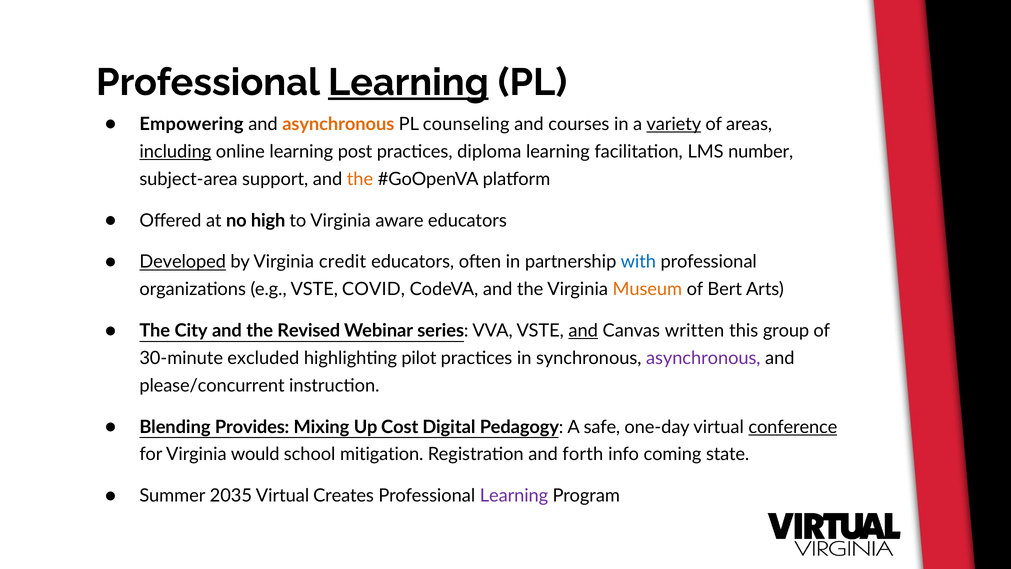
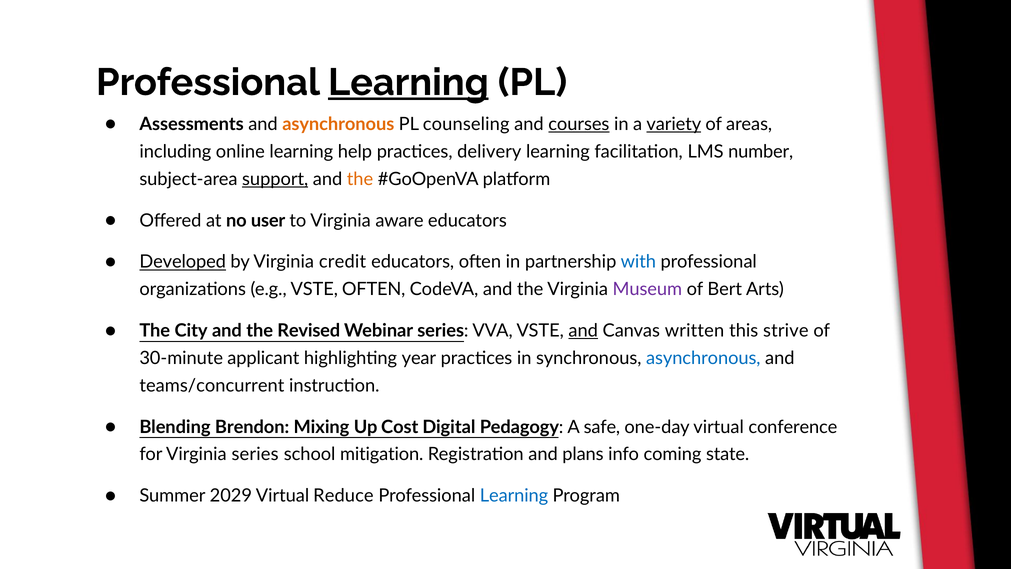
Empowering: Empowering -> Assessments
courses underline: none -> present
including underline: present -> none
post: post -> help
diploma: diploma -> delivery
support underline: none -> present
high: high -> user
VSTE COVID: COVID -> OFTEN
Museum colour: orange -> purple
group: group -> strive
excluded: excluded -> applicant
pilot: pilot -> year
asynchronous at (703, 358) colour: purple -> blue
please/concurrent: please/concurrent -> teams/concurrent
Provides: Provides -> Brendon
conference underline: present -> none
Virginia would: would -> series
forth: forth -> plans
2035: 2035 -> 2029
Creates: Creates -> Reduce
Learning at (514, 496) colour: purple -> blue
